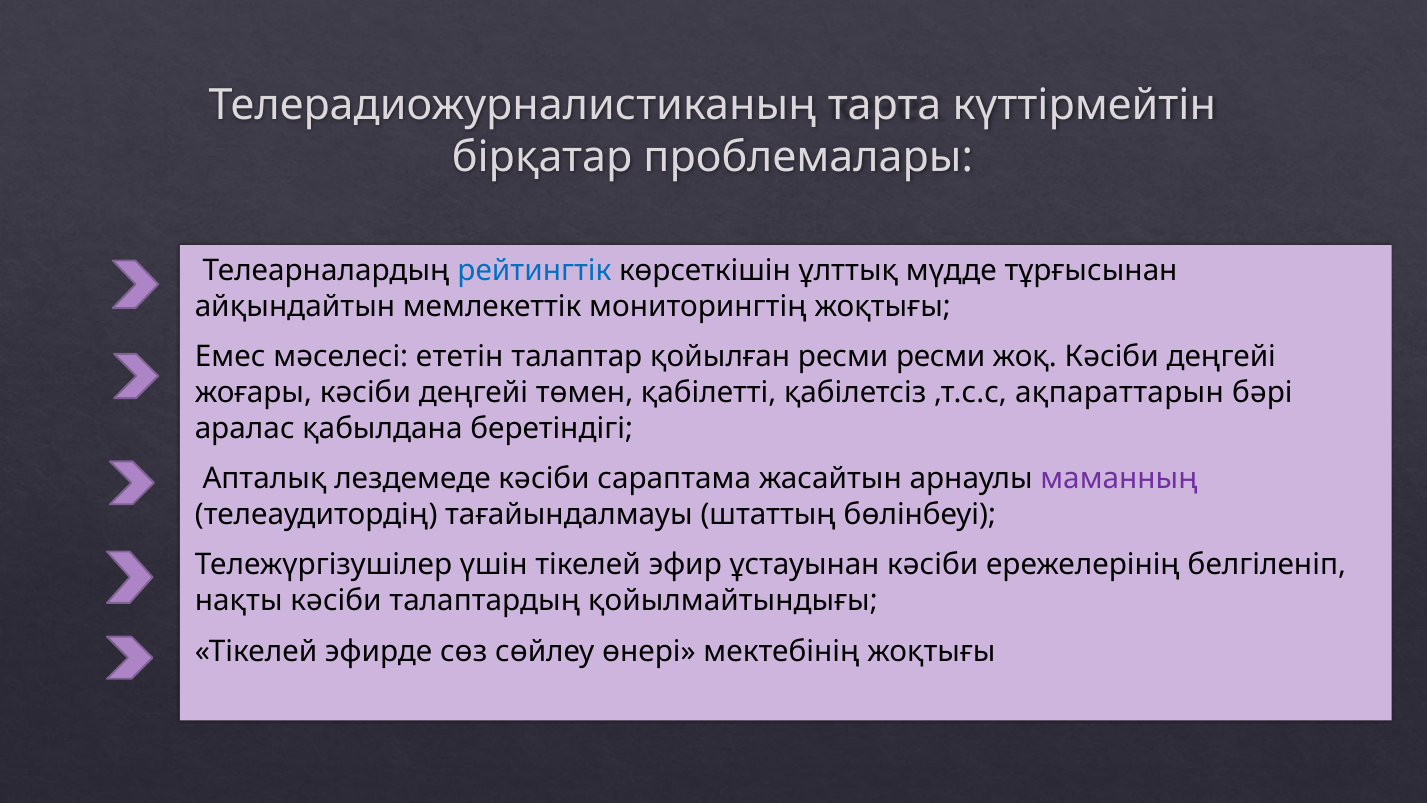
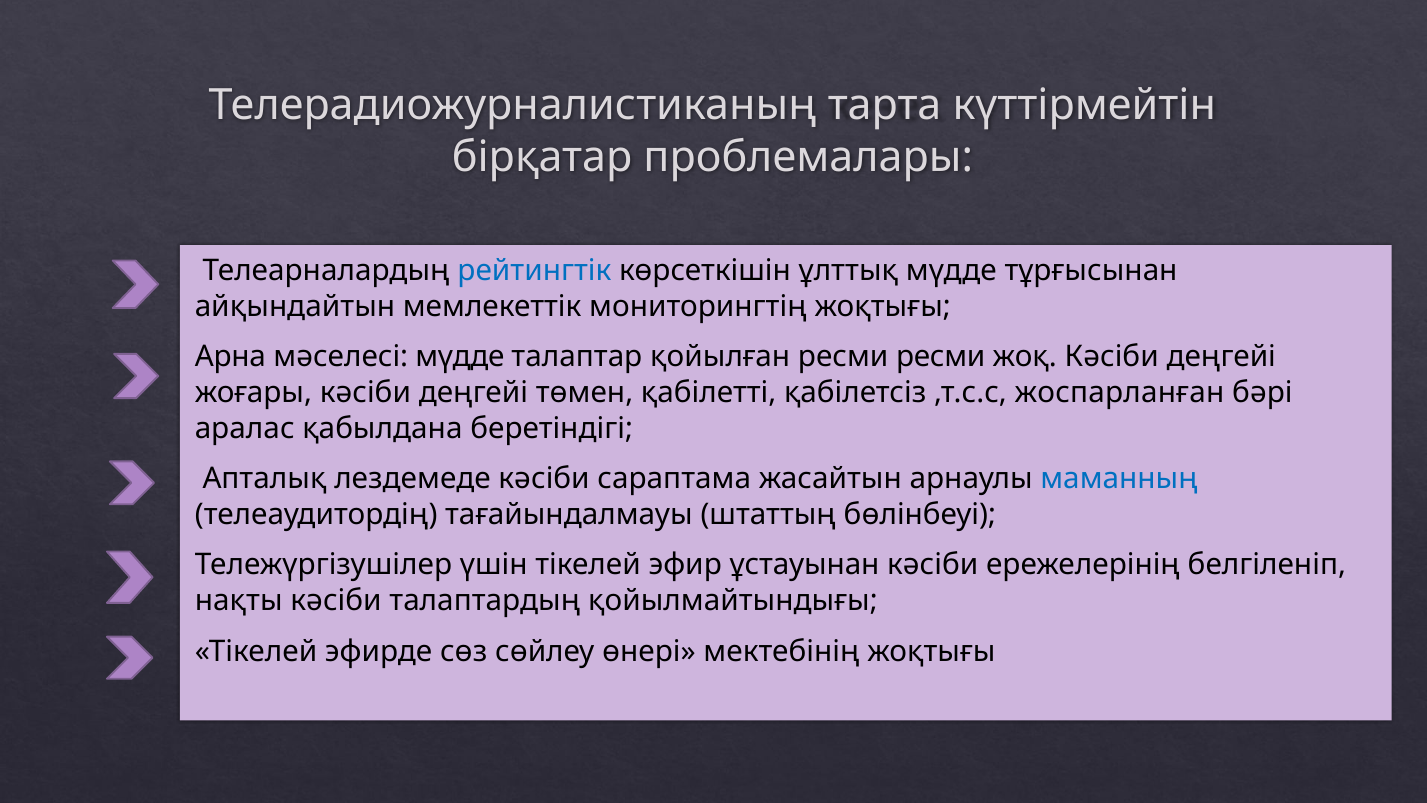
Емес: Емес -> Арна
мәселесі ететін: ететін -> мүдде
ақпараттарын: ақпараттарын -> жоспарланған
маманның colour: purple -> blue
